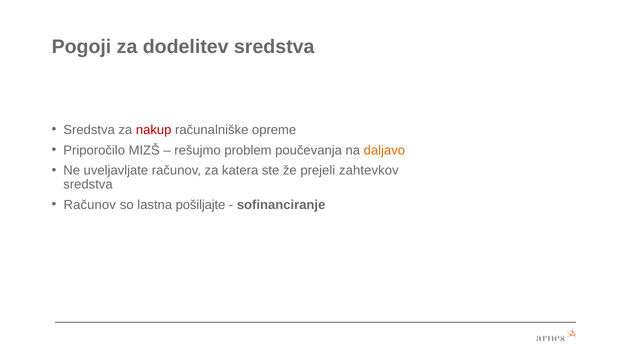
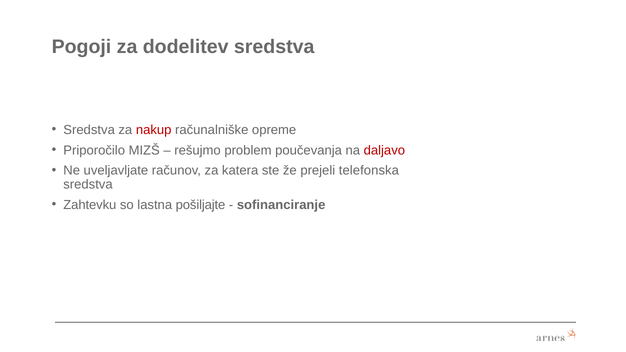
daljavo colour: orange -> red
zahtevkov: zahtevkov -> telefonska
Računov at (90, 205): Računov -> Zahtevku
